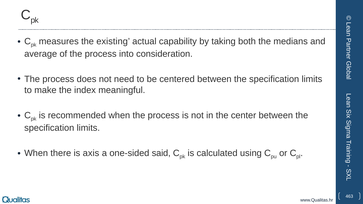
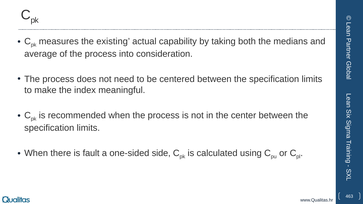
axis: axis -> fault
said: said -> side
